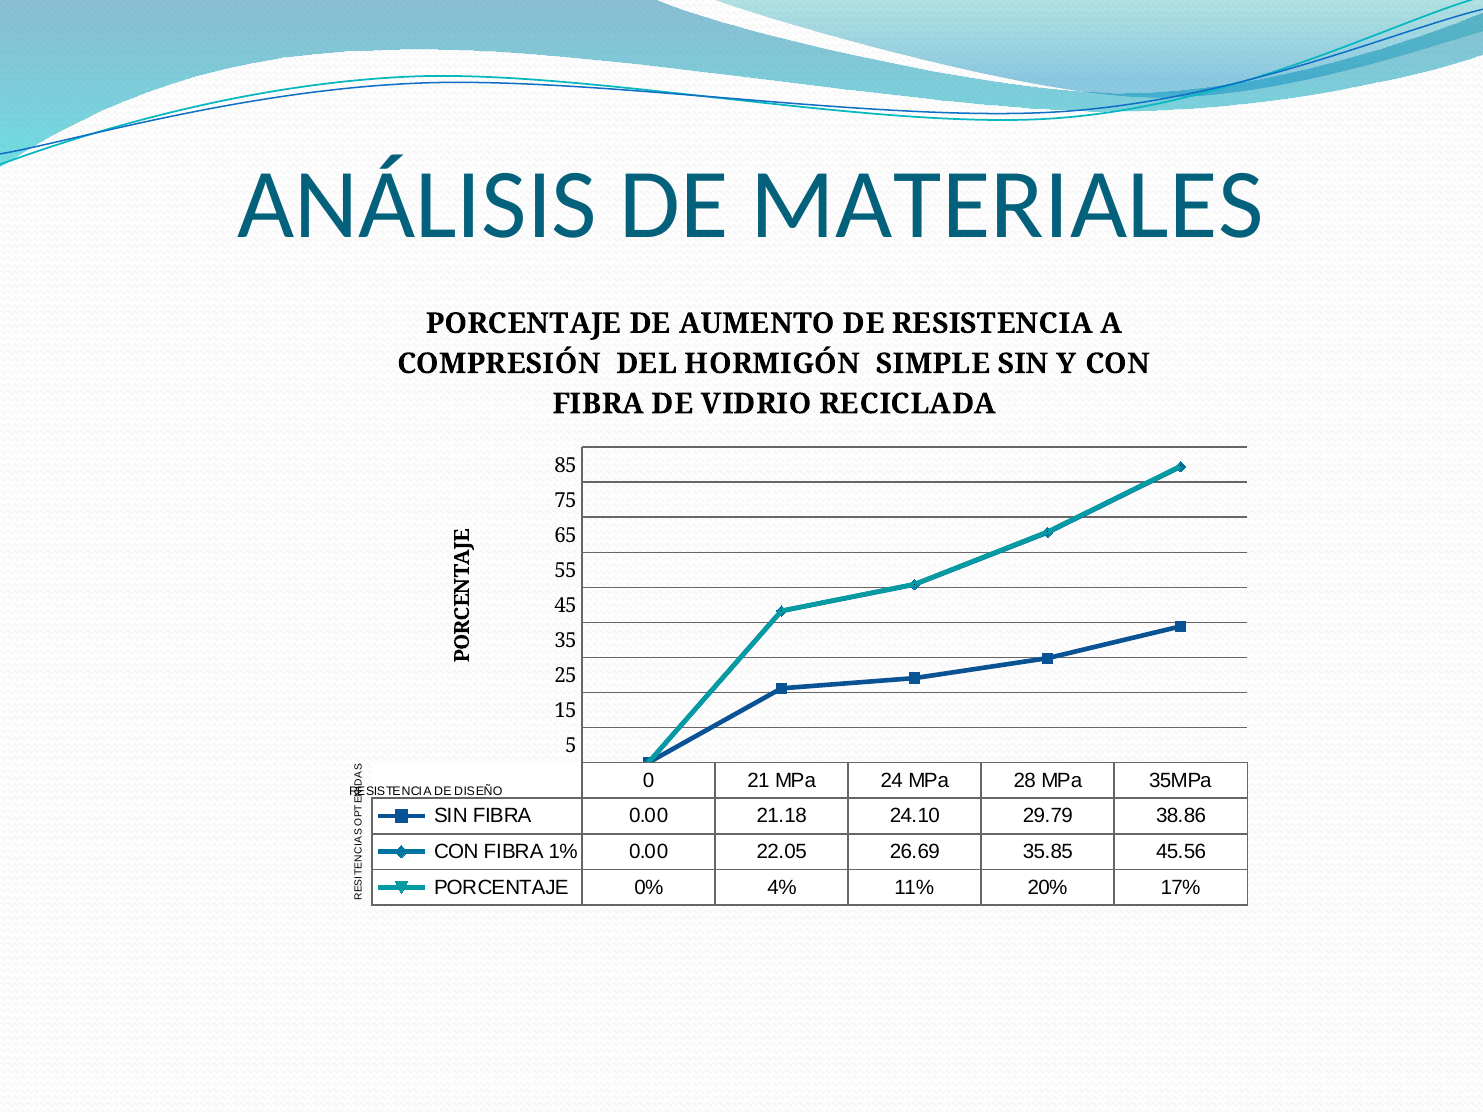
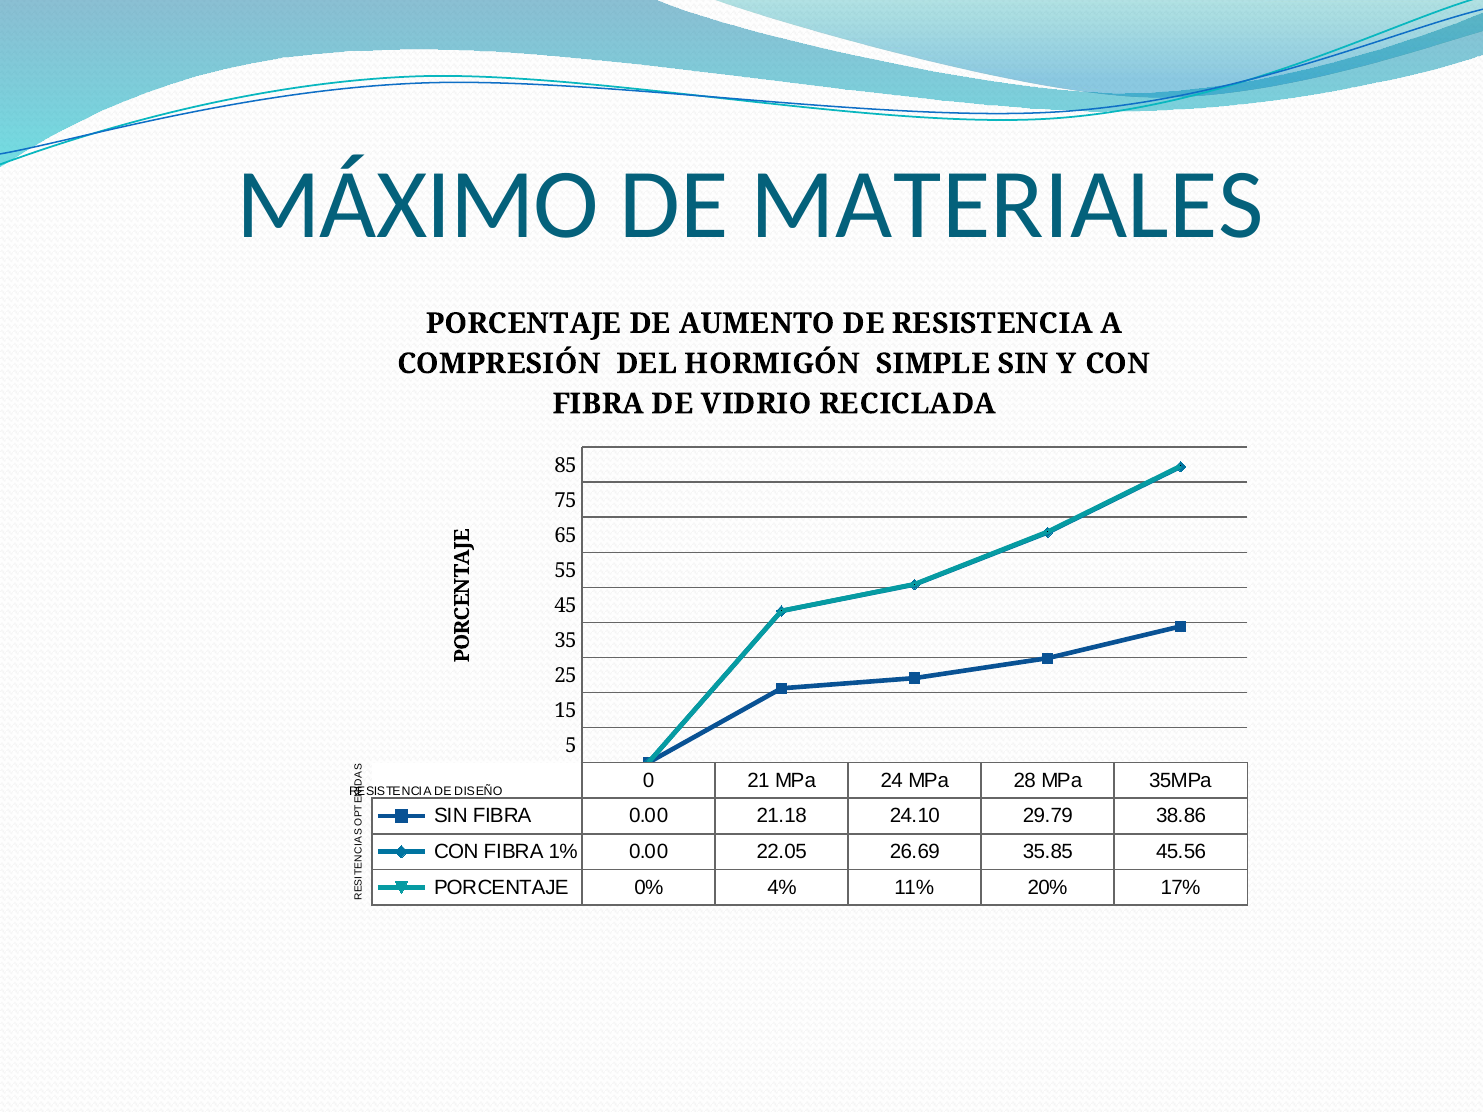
ANÁLISIS: ANÁLISIS -> MÁXIMO
